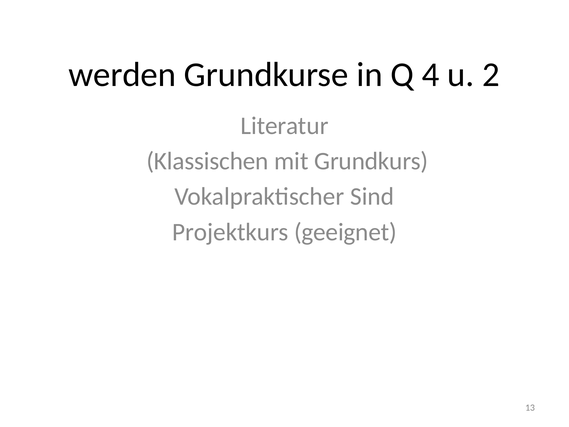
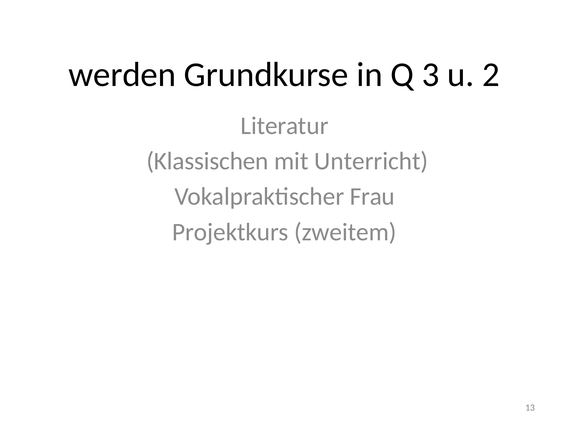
4: 4 -> 3
Grundkurs: Grundkurs -> Unterricht
Sind: Sind -> Frau
geeignet: geeignet -> zweitem
